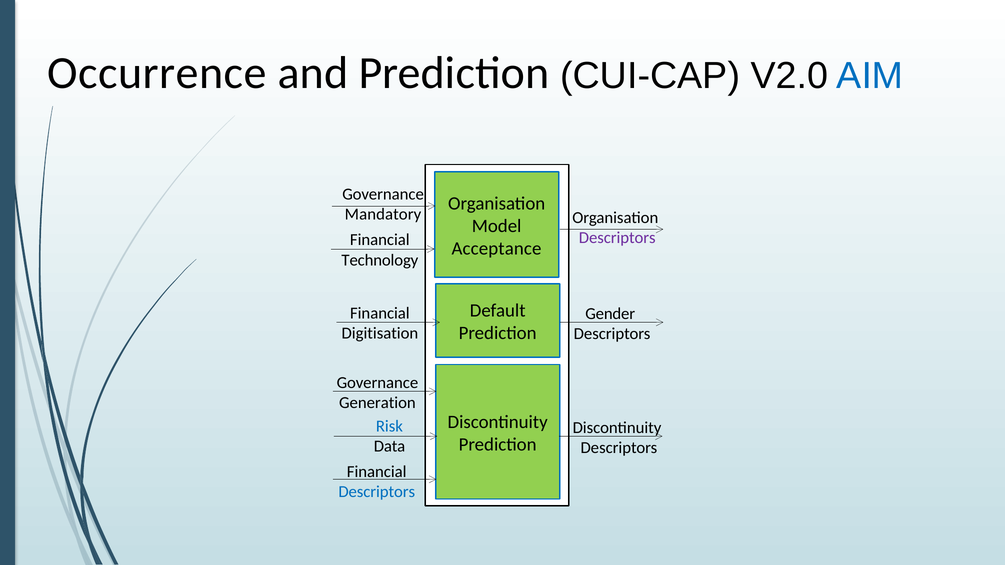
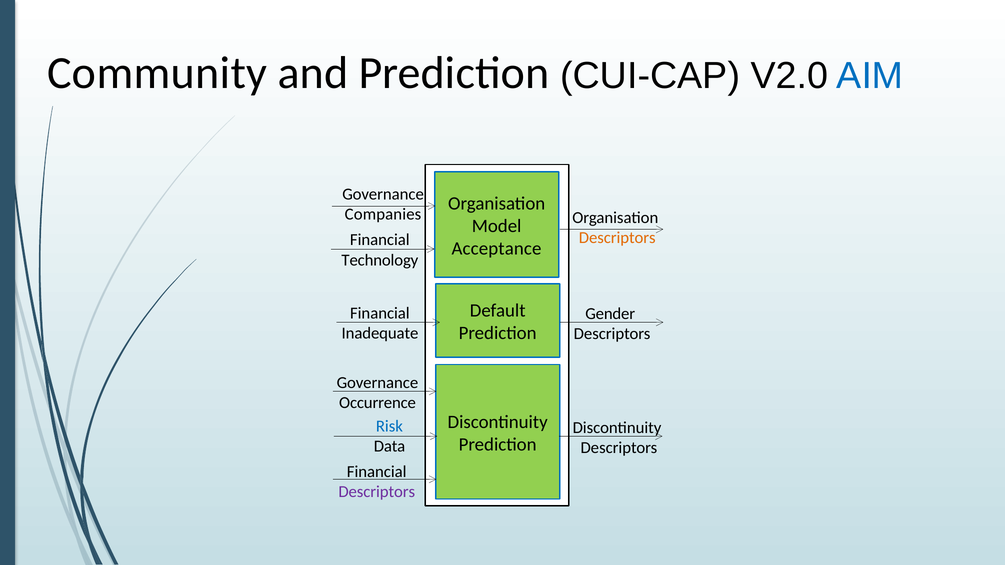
Occurrence: Occurrence -> Community
Mandatory: Mandatory -> Companies
Descriptors at (617, 238) colour: purple -> orange
Digitisation: Digitisation -> Inadequate
Generation: Generation -> Occurrence
Descriptors at (377, 492) colour: blue -> purple
